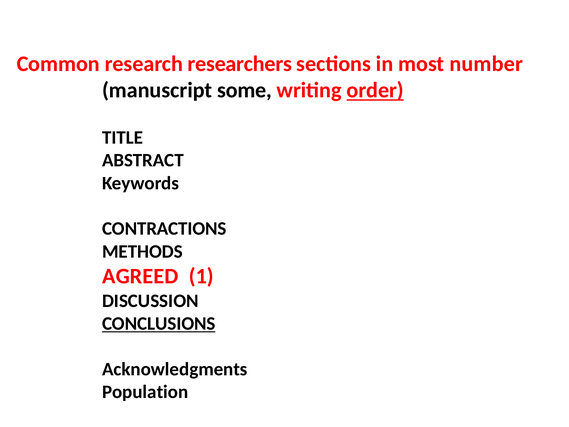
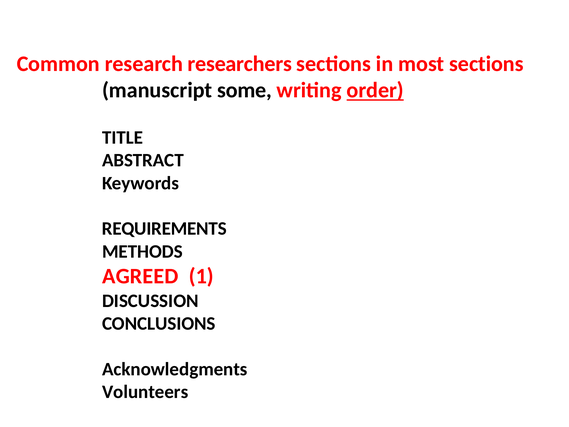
most number: number -> sections
CONTRACTIONS: CONTRACTIONS -> REQUIREMENTS
CONCLUSIONS underline: present -> none
Population: Population -> Volunteers
